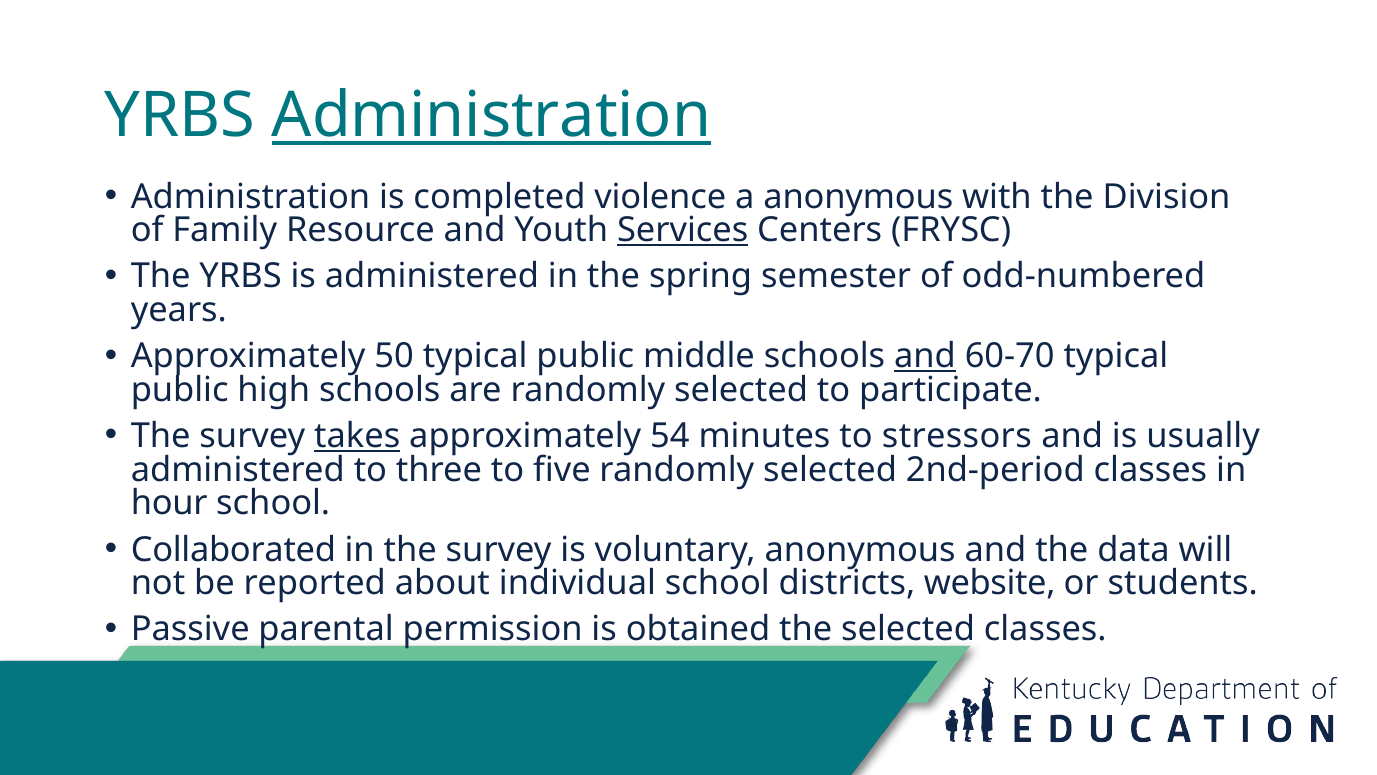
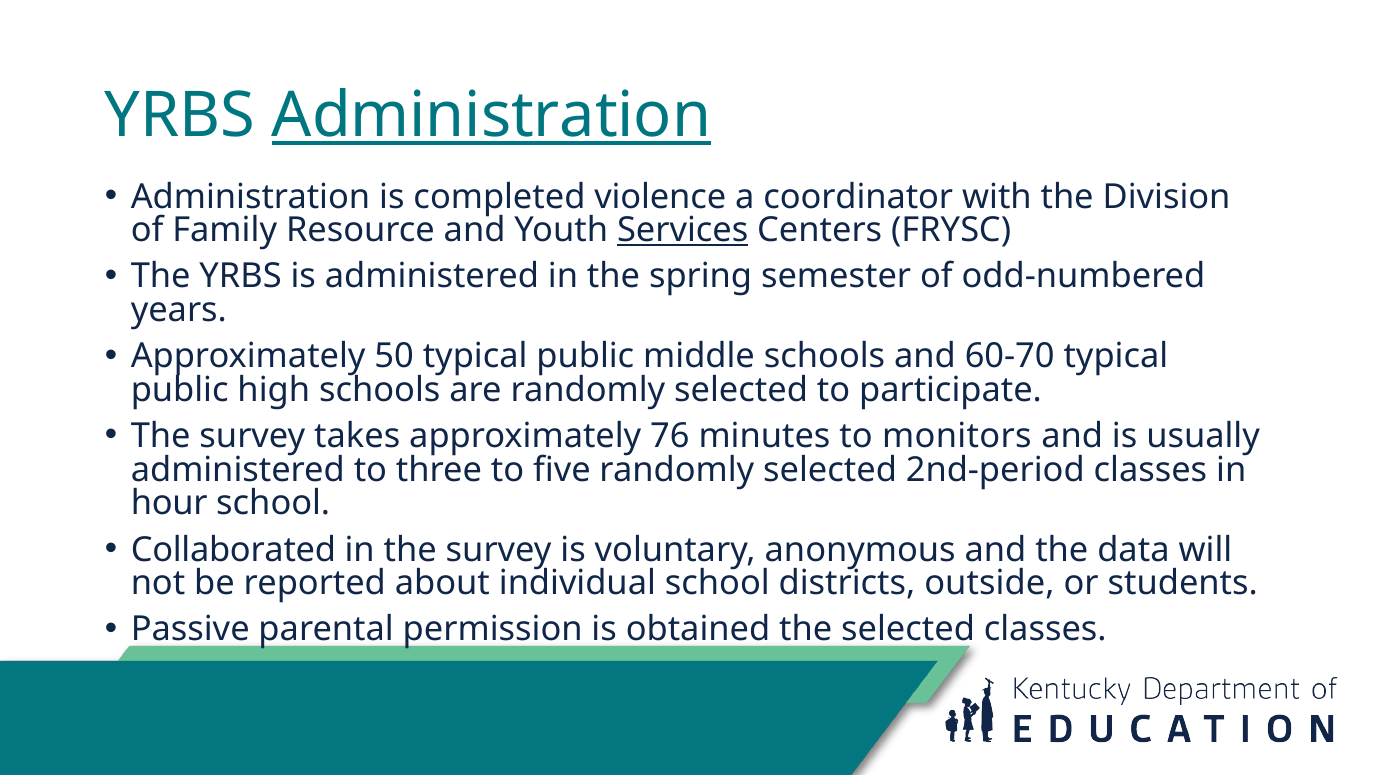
a anonymous: anonymous -> coordinator
and at (925, 356) underline: present -> none
takes underline: present -> none
54: 54 -> 76
stressors: stressors -> monitors
website: website -> outside
